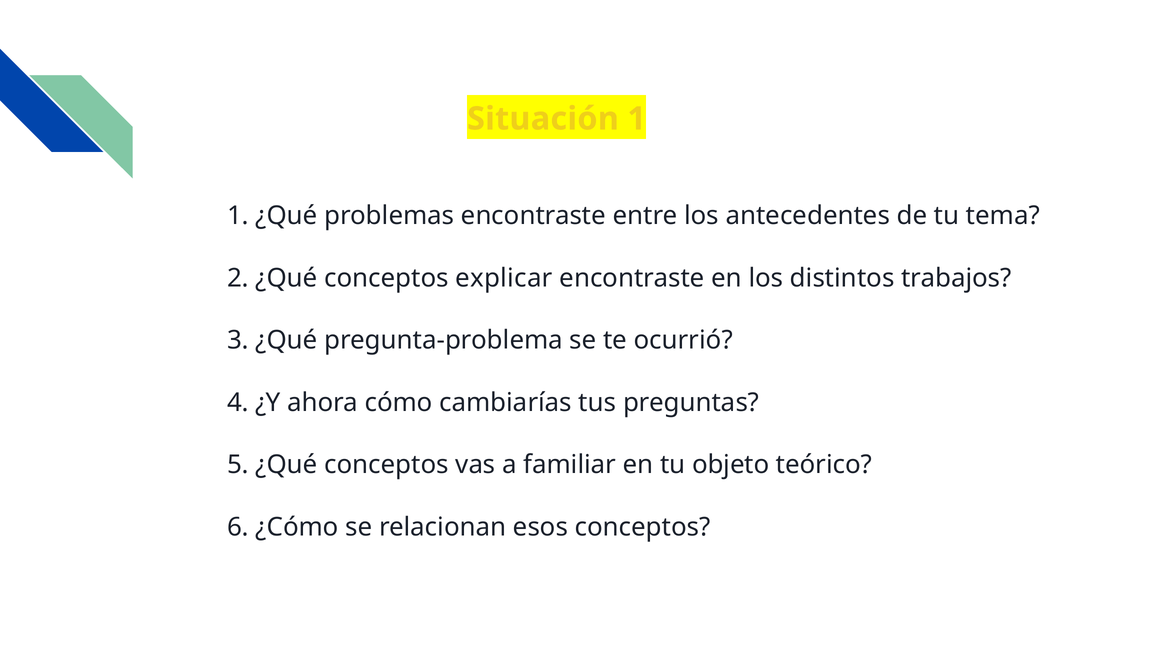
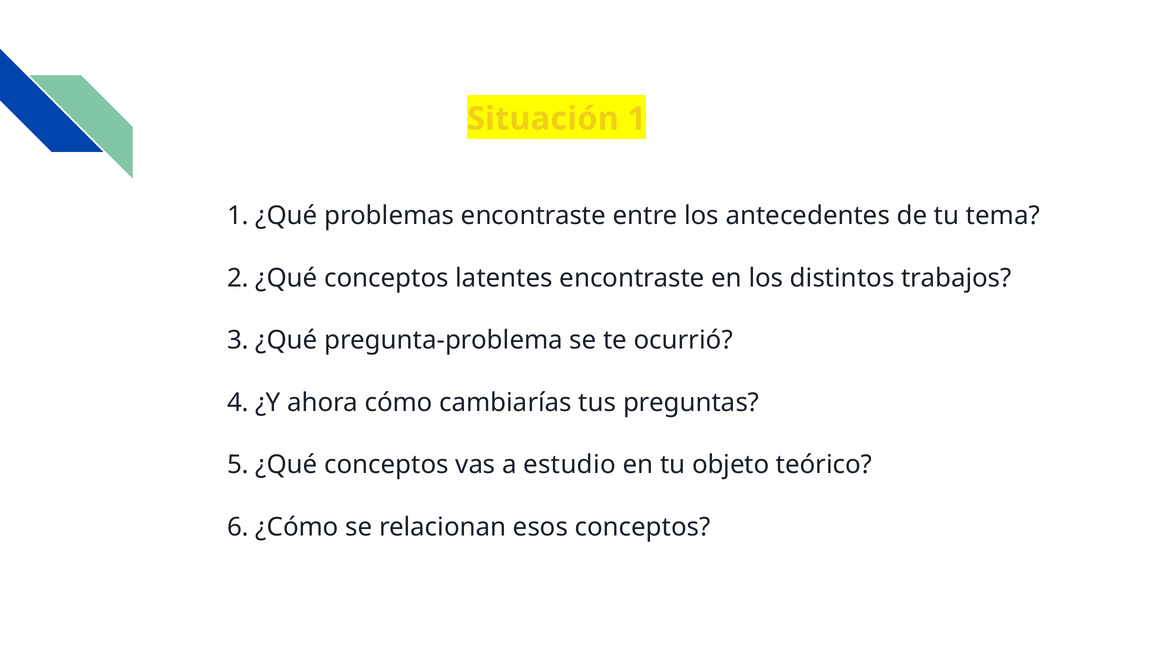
explicar: explicar -> latentes
familiar: familiar -> estudio
